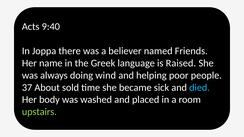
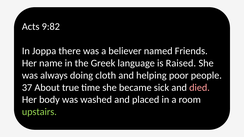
9:40: 9:40 -> 9:82
wind: wind -> cloth
sold: sold -> true
died colour: light blue -> pink
